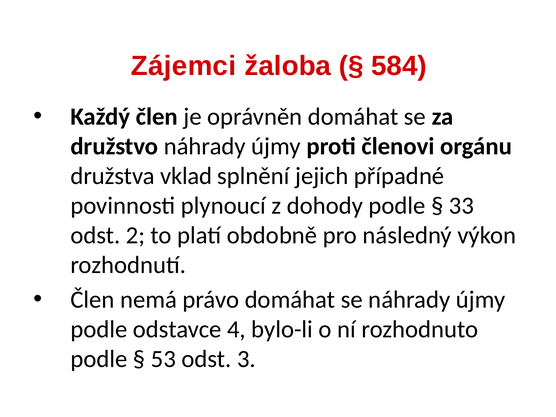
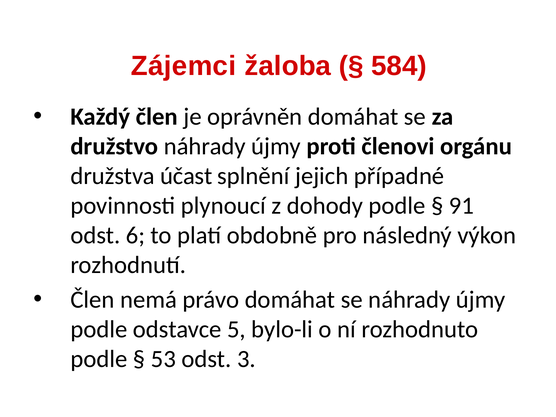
vklad: vklad -> účast
33: 33 -> 91
2: 2 -> 6
4: 4 -> 5
